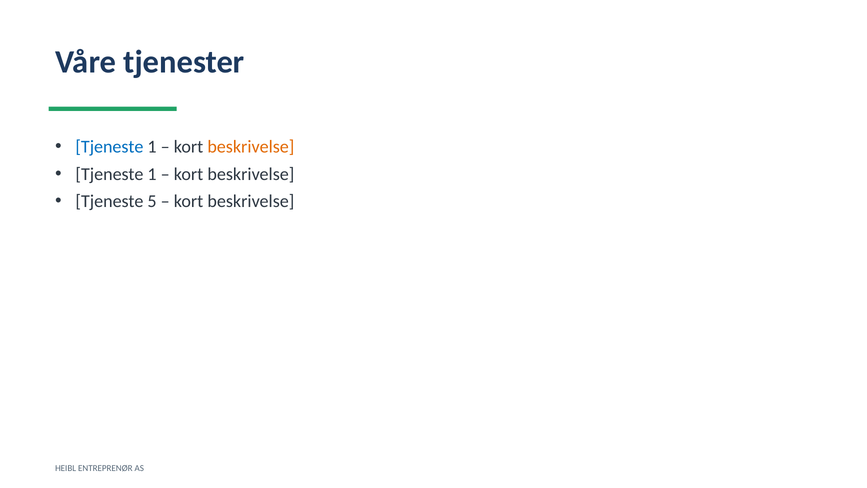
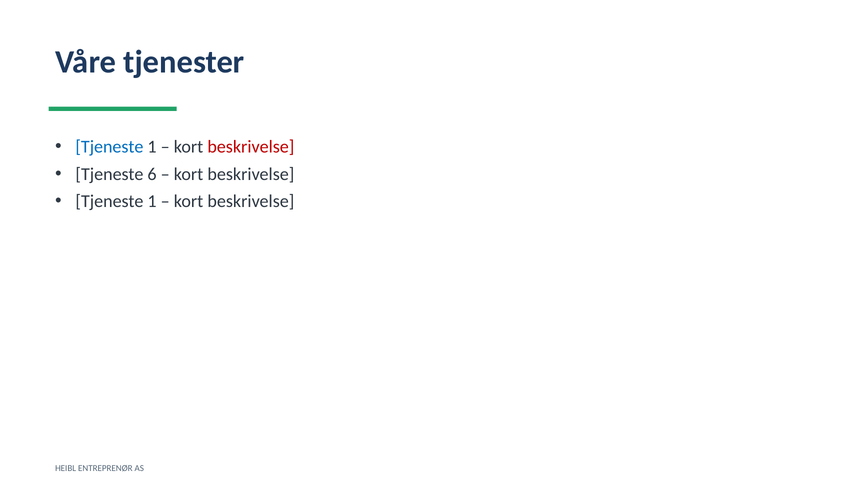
beskrivelse at (251, 147) colour: orange -> red
1 at (152, 174): 1 -> 6
5 at (152, 201): 5 -> 1
